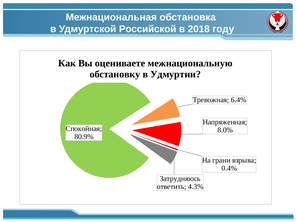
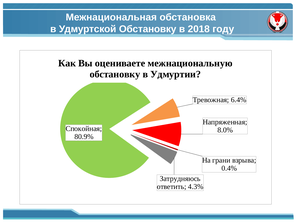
Удмуртской Российской: Российской -> Обстановку
